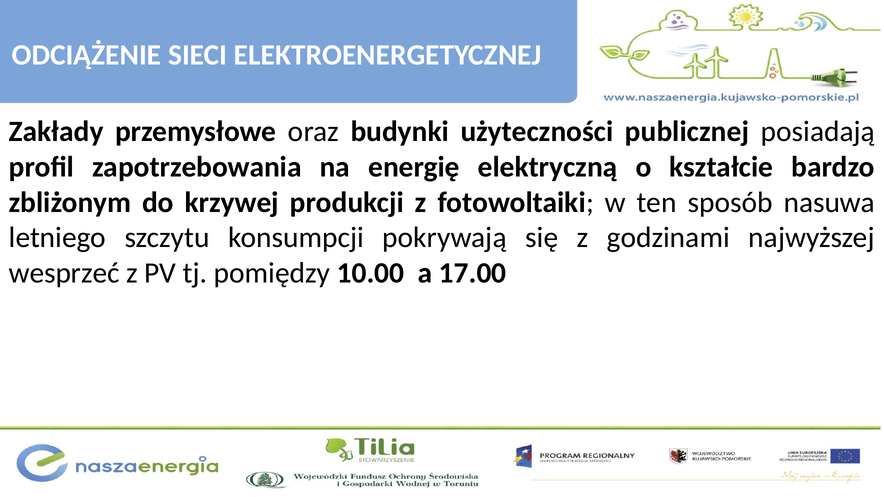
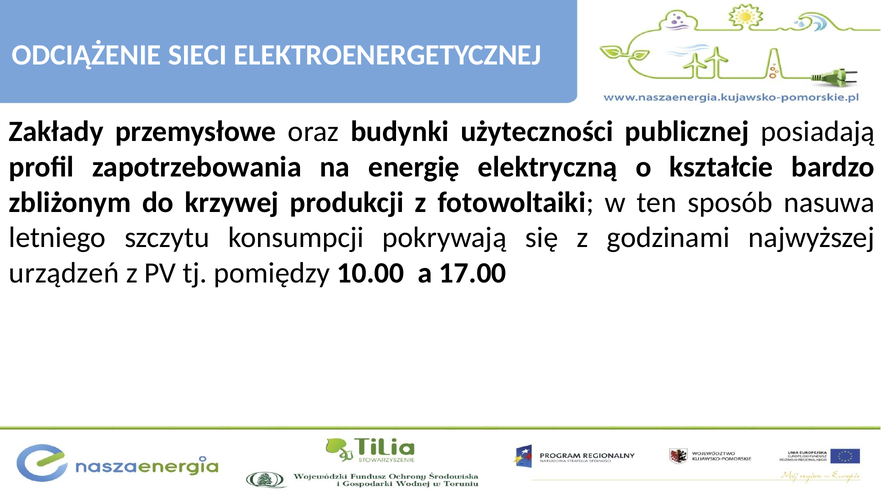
wesprzeć: wesprzeć -> urządzeń
